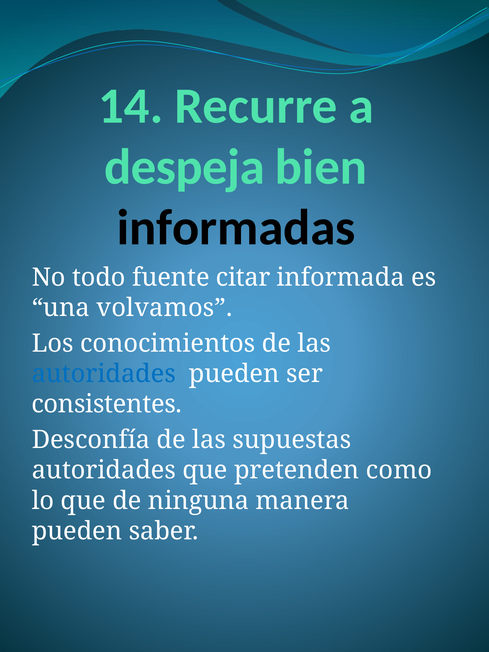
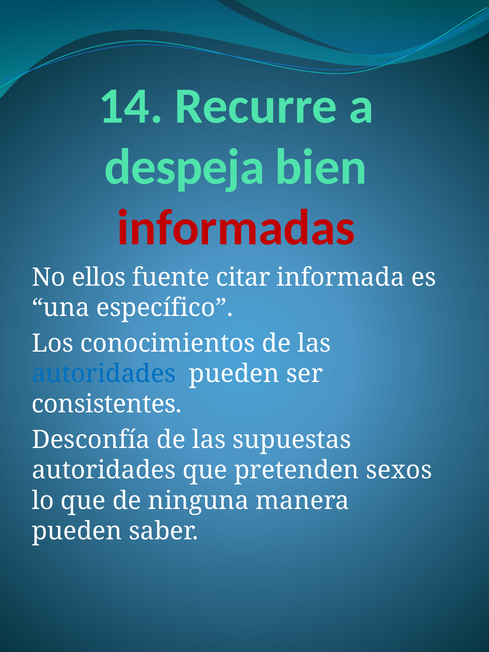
informadas colour: black -> red
todo: todo -> ellos
volvamos: volvamos -> específico
como: como -> sexos
